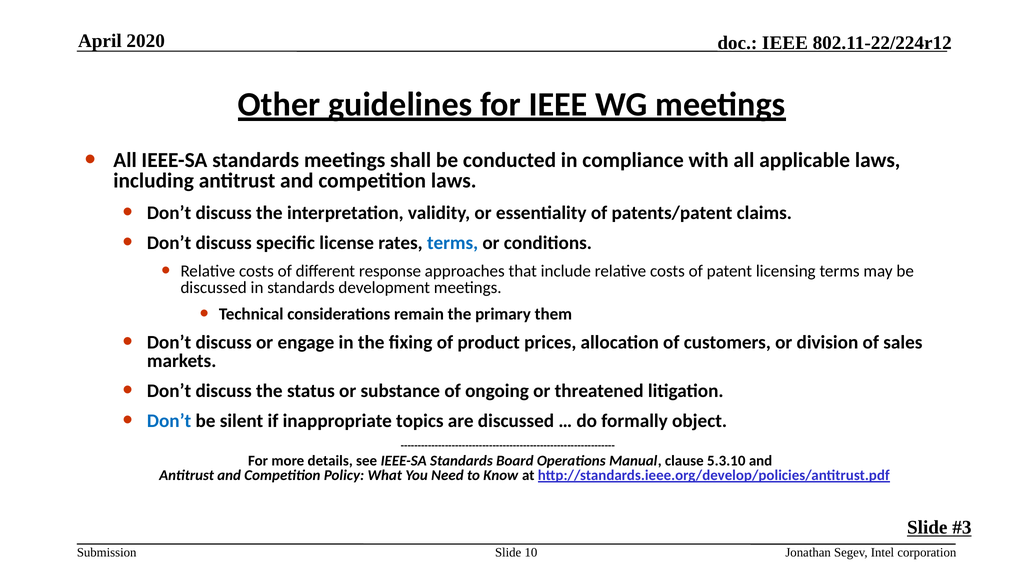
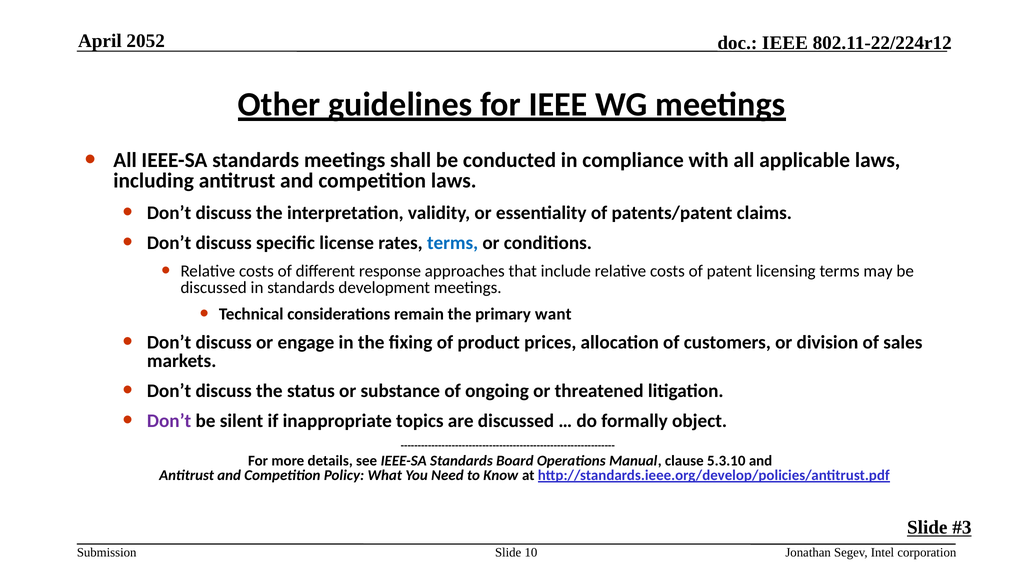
2020: 2020 -> 2052
them: them -> want
Don’t at (169, 421) colour: blue -> purple
